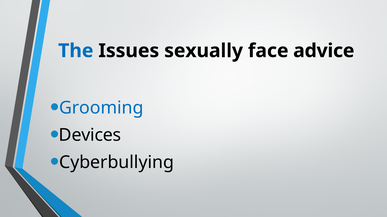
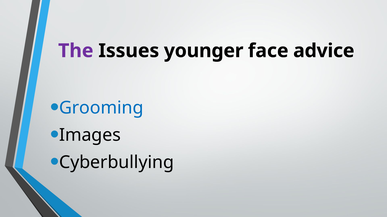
The colour: blue -> purple
sexually: sexually -> younger
Devices: Devices -> Images
